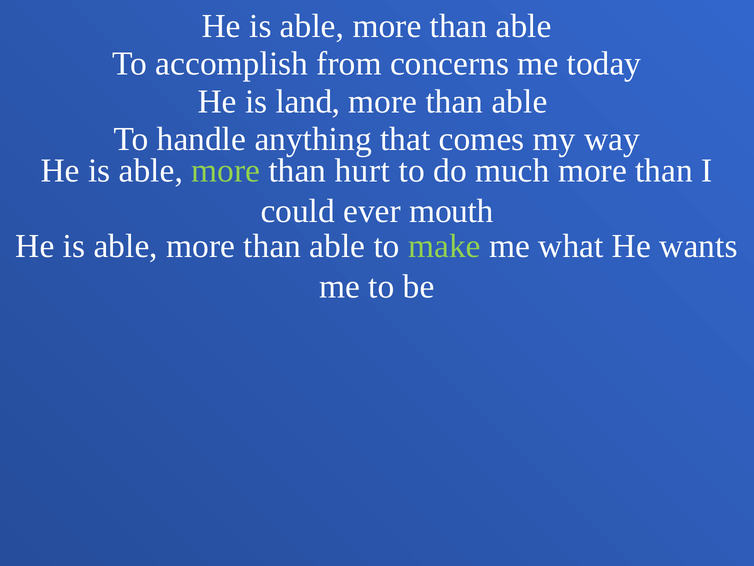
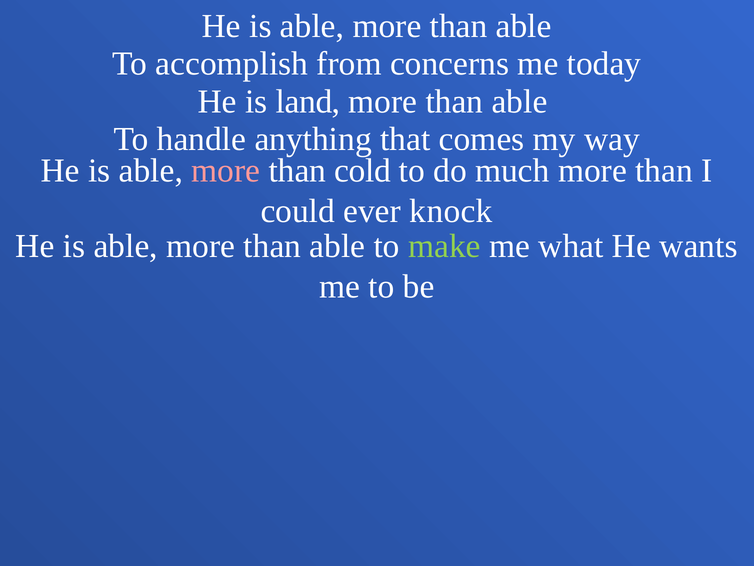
more at (226, 171) colour: light green -> pink
hurt: hurt -> cold
mouth: mouth -> knock
